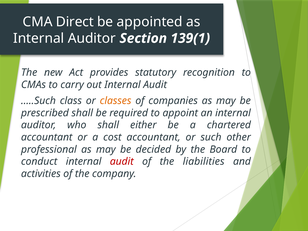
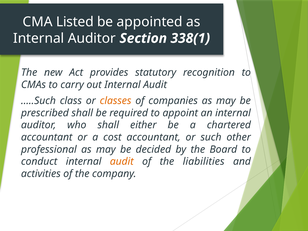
Direct: Direct -> Listed
139(1: 139(1 -> 338(1
audit at (122, 162) colour: red -> orange
